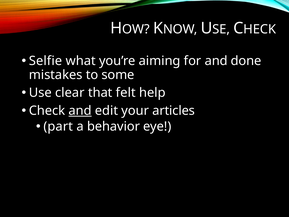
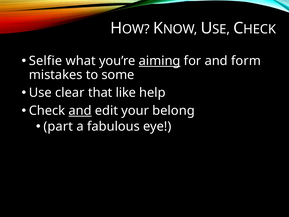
aiming underline: none -> present
done: done -> form
felt: felt -> like
articles: articles -> belong
behavior: behavior -> fabulous
